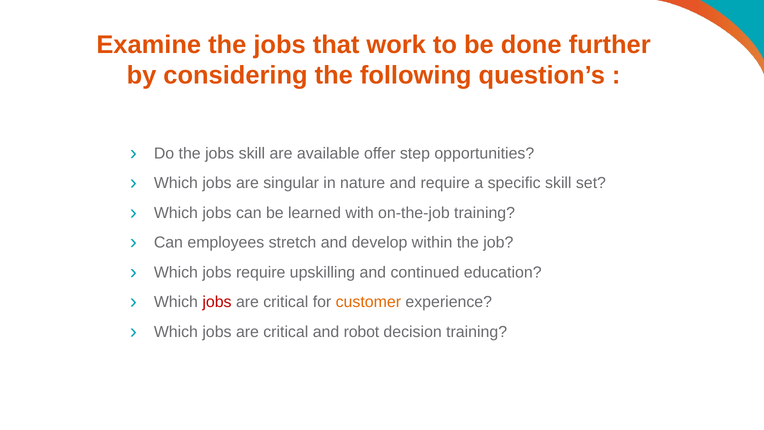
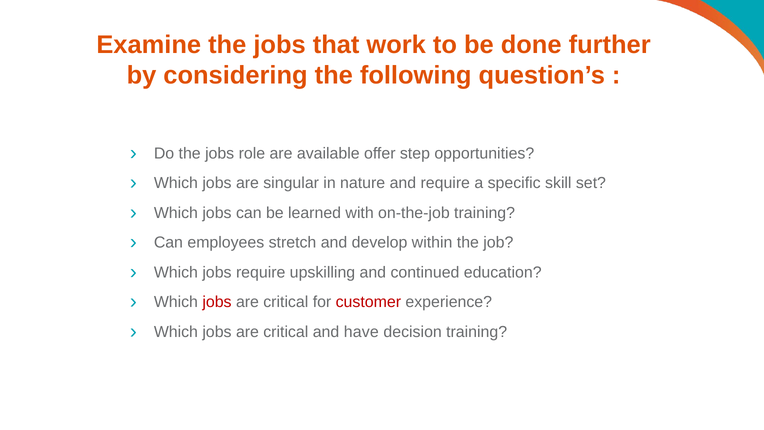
jobs skill: skill -> role
customer colour: orange -> red
robot: robot -> have
